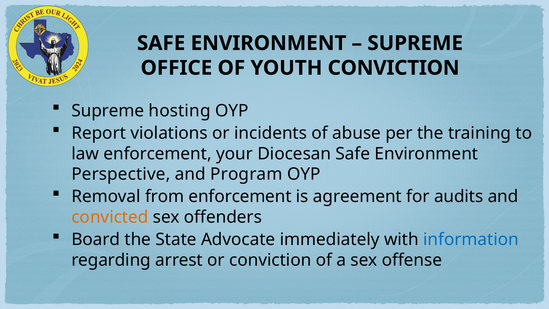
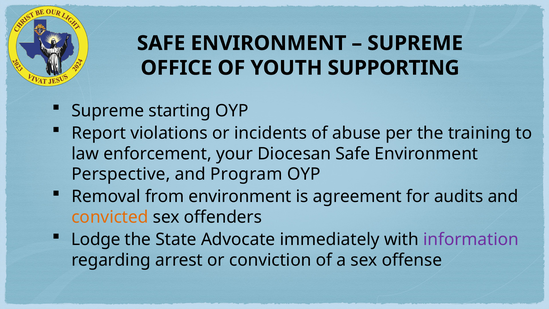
YOUTH CONVICTION: CONVICTION -> SUPPORTING
hosting: hosting -> starting
from enforcement: enforcement -> environment
Board: Board -> Lodge
information colour: blue -> purple
